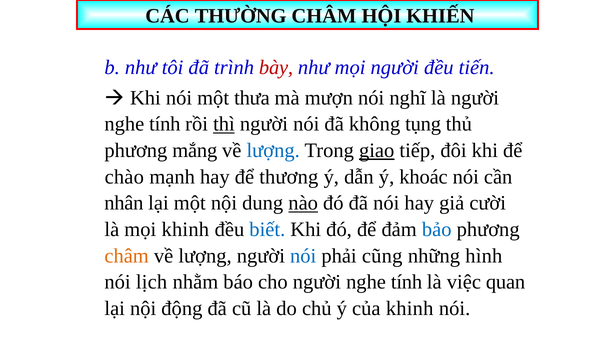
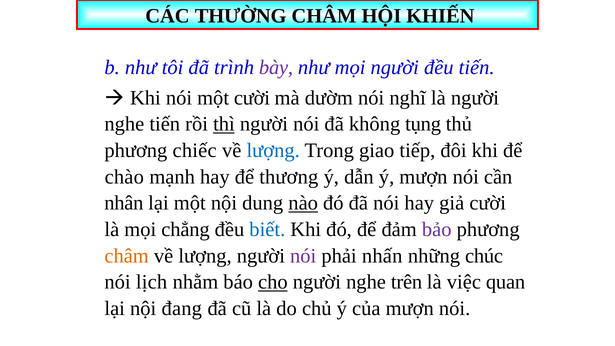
bày colour: red -> purple
một thưa: thưa -> cười
mượn: mượn -> dườm
tính at (165, 124): tính -> tiến
mắng: mắng -> chiếc
giao underline: present -> none
ý khoác: khoác -> mượn
mọi khinh: khinh -> chẳng
bảo colour: blue -> purple
nói at (303, 256) colour: blue -> purple
cũng: cũng -> nhấn
hình: hình -> chúc
cho underline: none -> present
tính at (407, 282): tính -> trên
động: động -> đang
của khinh: khinh -> mượn
